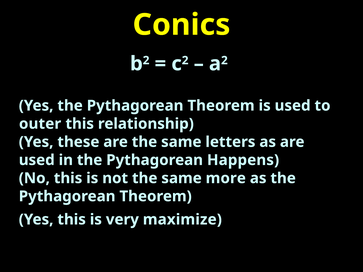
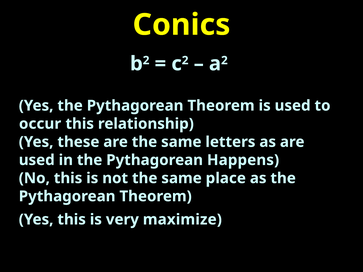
outer: outer -> occur
more: more -> place
